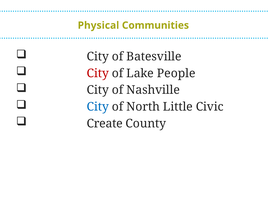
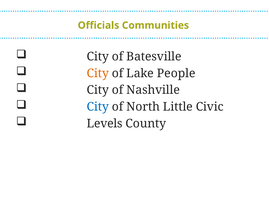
Physical: Physical -> Officials
City at (98, 73) colour: red -> orange
Create: Create -> Levels
